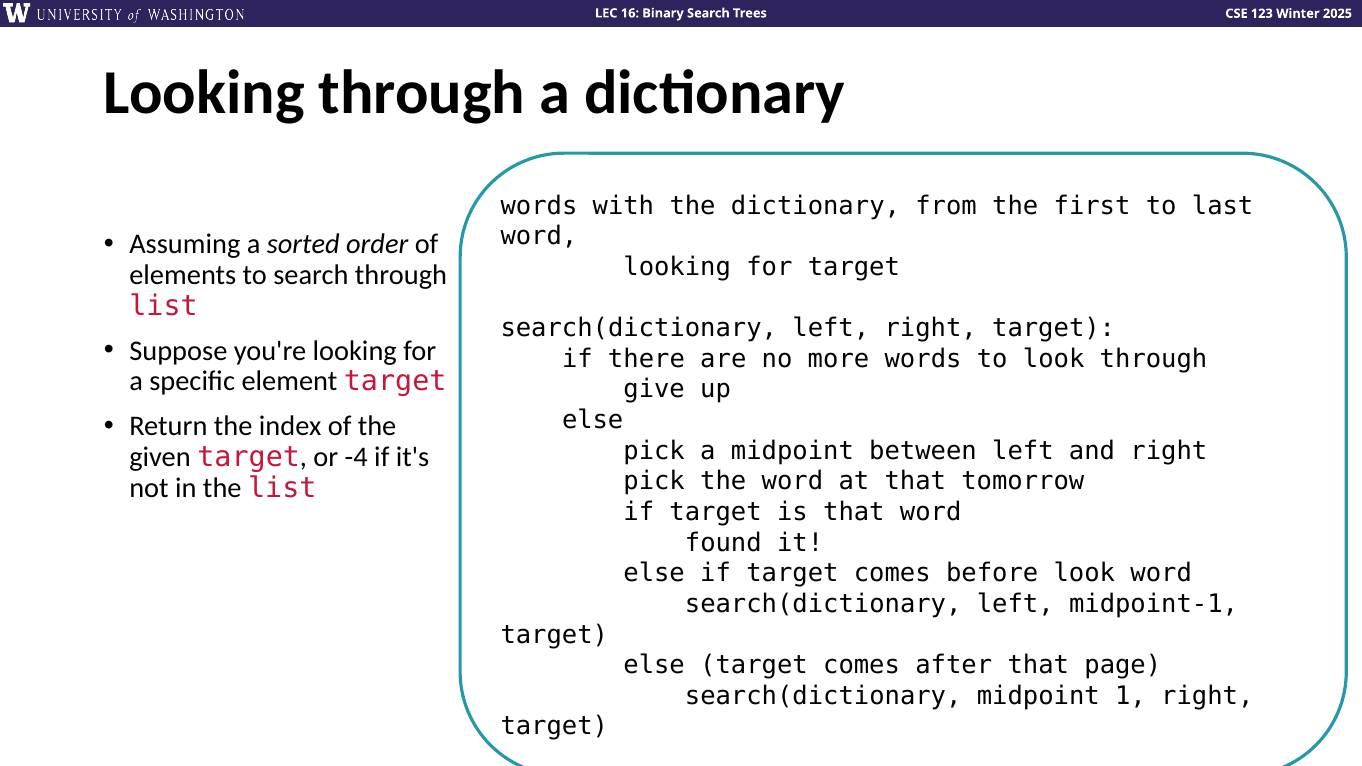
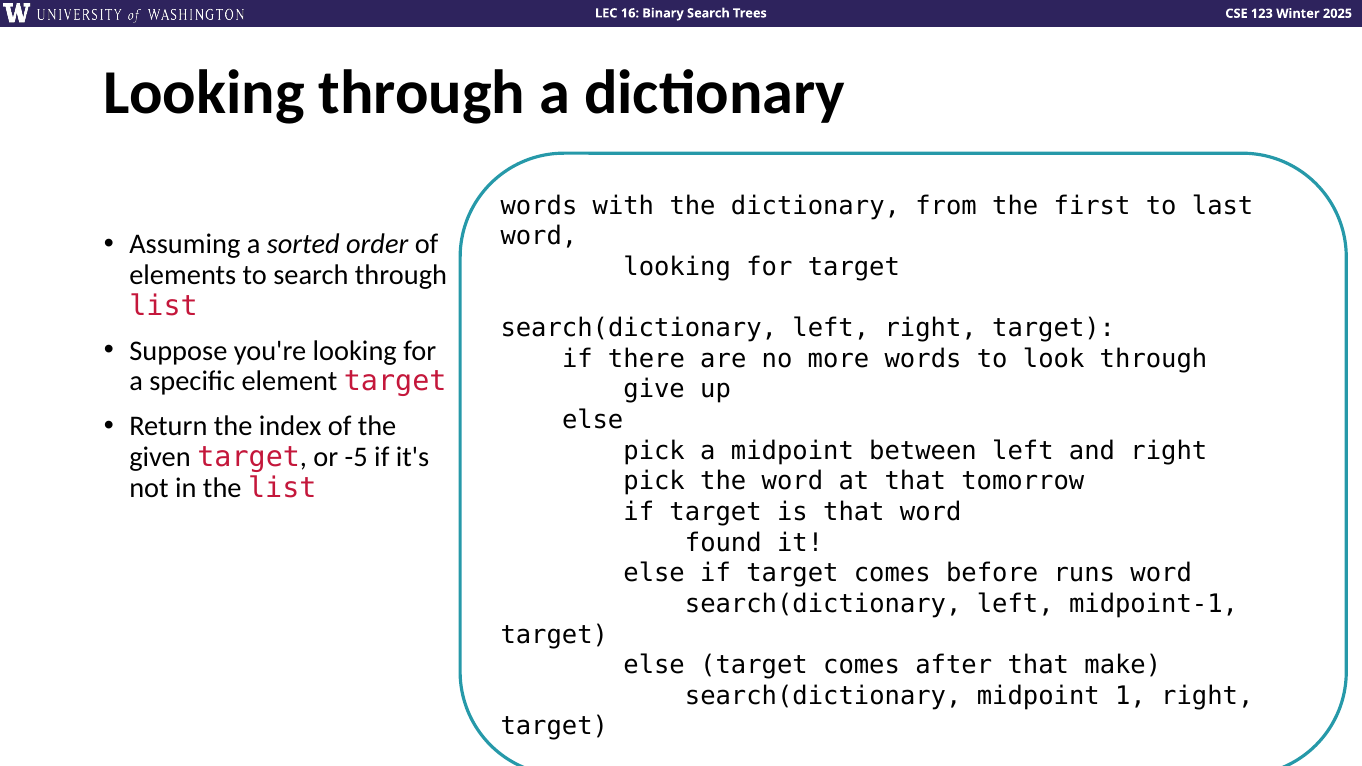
-4: -4 -> -5
before look: look -> runs
page: page -> make
